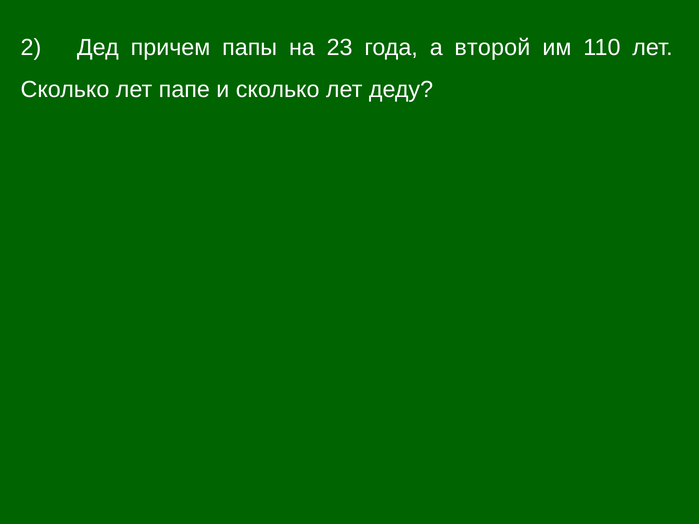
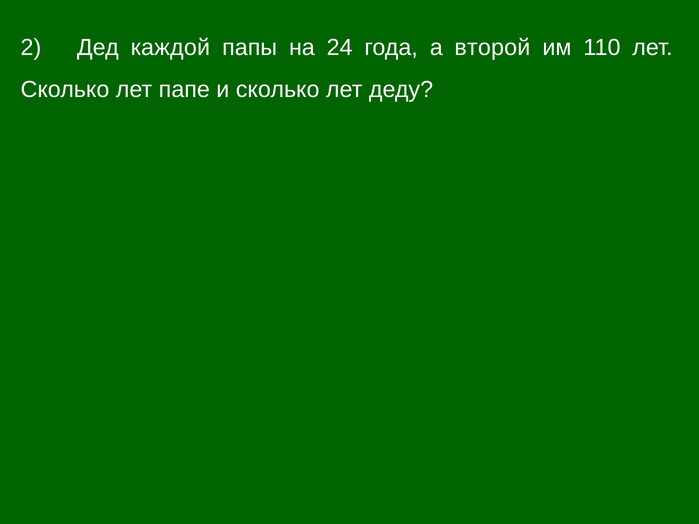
причем: причем -> каждой
23: 23 -> 24
